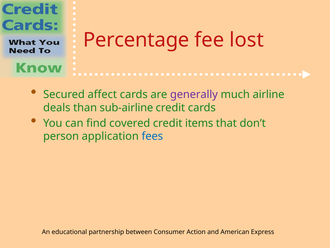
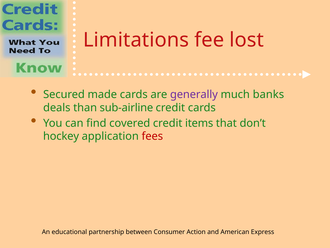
Percentage: Percentage -> Limitations
affect: affect -> made
airline: airline -> banks
person: person -> hockey
fees colour: blue -> red
